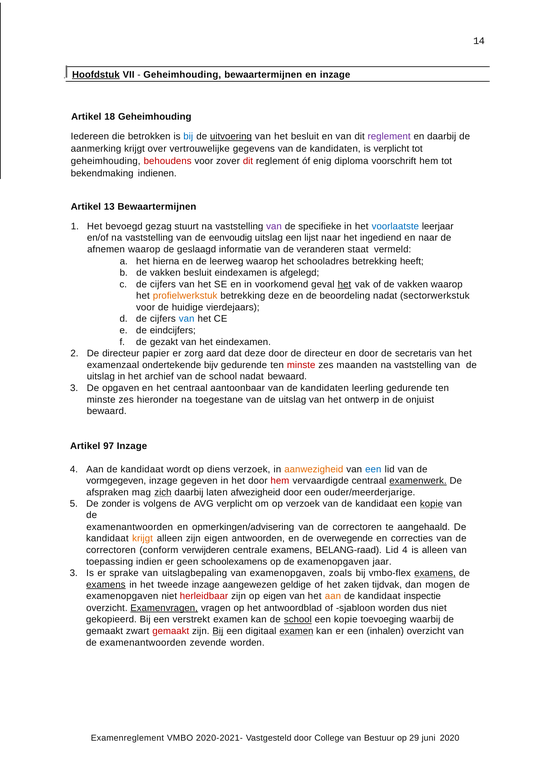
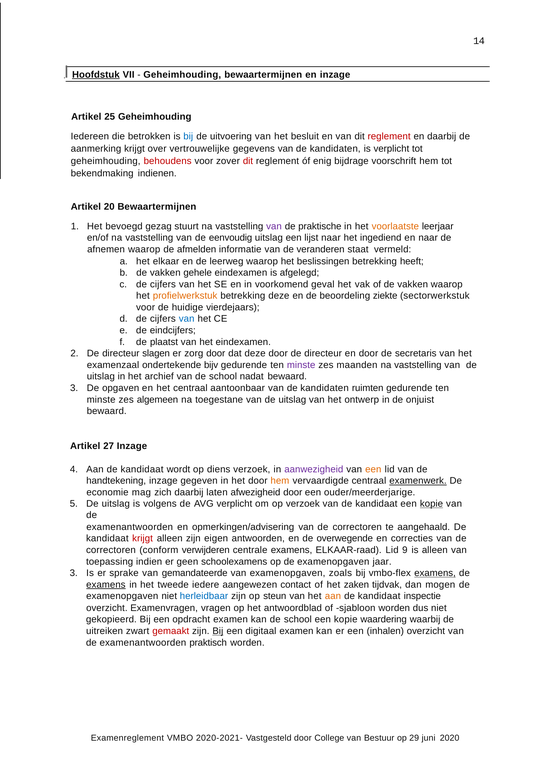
18: 18 -> 25
uitvoering underline: present -> none
reglement at (389, 136) colour: purple -> red
diploma: diploma -> bijdrage
13: 13 -> 20
specifieke: specifieke -> praktische
voorlaatste colour: blue -> orange
geslaagd: geslaagd -> afmelden
hierna: hierna -> elkaar
schooladres: schooladres -> beslissingen
vakken besluit: besluit -> gehele
het at (344, 284) underline: present -> none
beoordeling nadat: nadat -> ziekte
gezakt: gezakt -> plaatst
papier: papier -> slagen
zorg aard: aard -> door
minste at (301, 365) colour: red -> purple
leerling: leerling -> ruimten
hieronder: hieronder -> algemeen
97: 97 -> 27
aanwezigheid colour: orange -> purple
een at (373, 469) colour: blue -> orange
vormgegeven: vormgegeven -> handtekening
hem at (280, 481) colour: red -> orange
afspraken: afspraken -> economie
zich underline: present -> none
zonder at (116, 504): zonder -> uitslag
krijgt at (143, 539) colour: orange -> red
BELANG-raad: BELANG-raad -> ELKAAR-raad
Lid 4: 4 -> 9
uitslagbepaling: uitslagbepaling -> gemandateerde
tweede inzage: inzage -> iedere
geldige: geldige -> contact
herleidbaar colour: red -> blue
op eigen: eigen -> steun
Examenvragen underline: present -> none
verstrekt: verstrekt -> opdracht
school at (298, 620) underline: present -> none
toevoeging: toevoeging -> waardering
gemaakt at (105, 631): gemaakt -> uitreiken
examen at (296, 631) underline: present -> none
zevende: zevende -> praktisch
